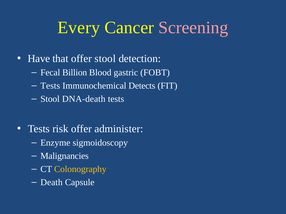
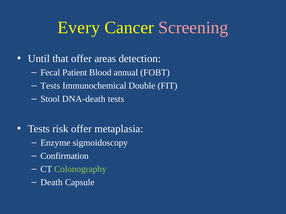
Have: Have -> Until
offer stool: stool -> areas
Billion: Billion -> Patient
gastric: gastric -> annual
Detects: Detects -> Double
administer: administer -> metaplasia
Malignancies: Malignancies -> Confirmation
Colonography colour: yellow -> light green
